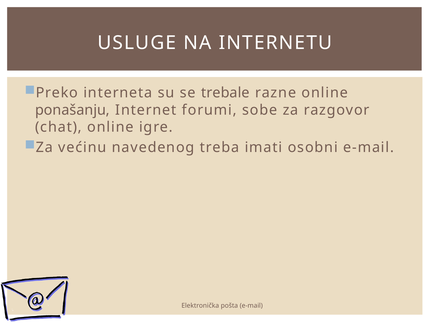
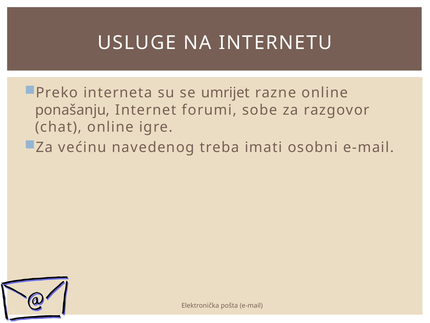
trebale: trebale -> umrijet
